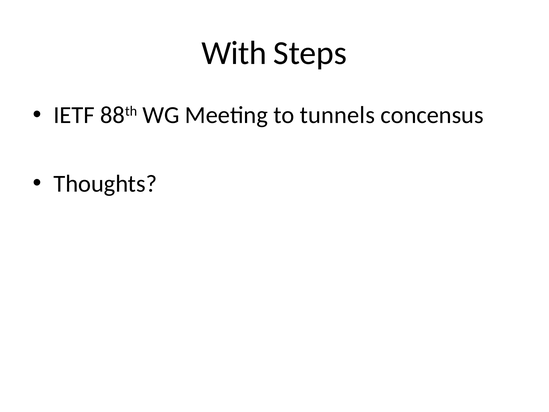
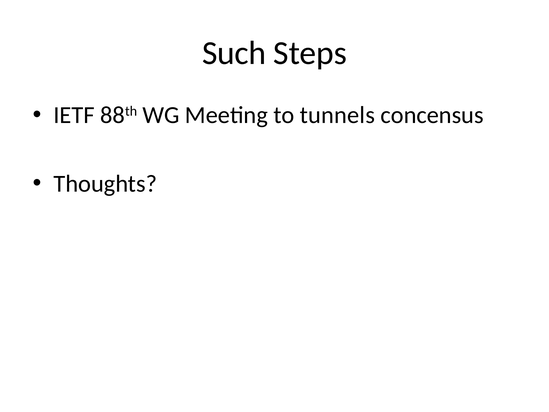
With: With -> Such
